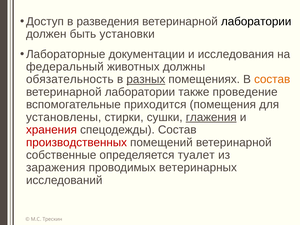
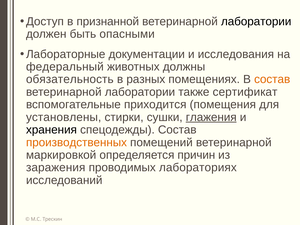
разведения: разведения -> признанной
установки: установки -> опасными
разных underline: present -> none
проведение: проведение -> сертификат
хранения colour: red -> black
производственных colour: red -> orange
собственные: собственные -> маркировкой
туалет: туалет -> причин
ветеринарных: ветеринарных -> лабораториях
